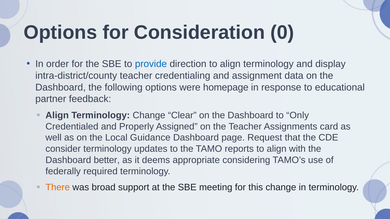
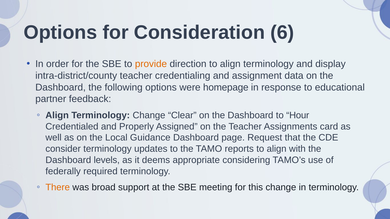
0: 0 -> 6
provide colour: blue -> orange
Only: Only -> Hour
better: better -> levels
